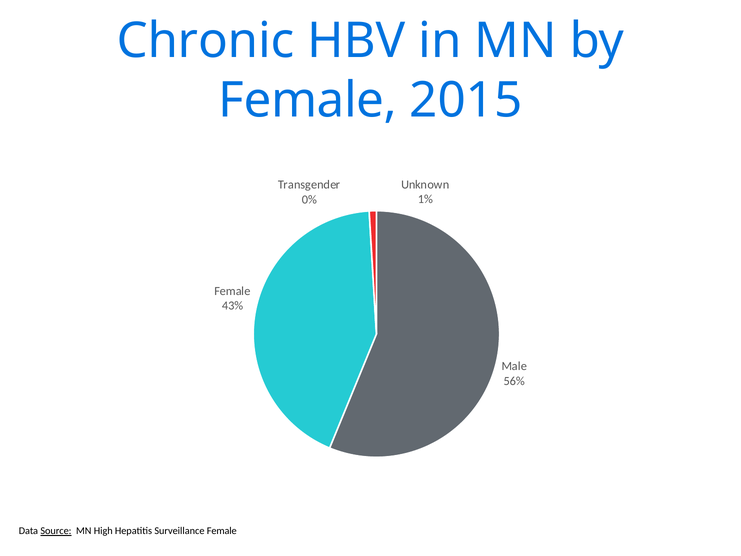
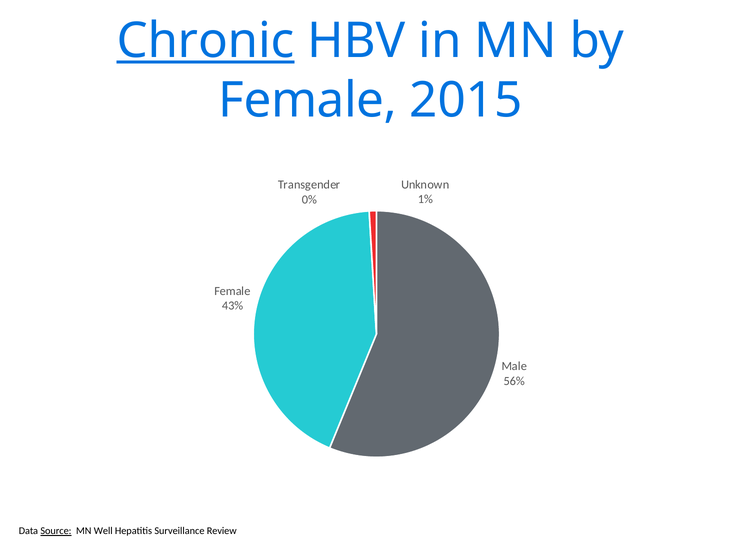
Chronic underline: none -> present
High: High -> Well
Surveillance Female: Female -> Review
